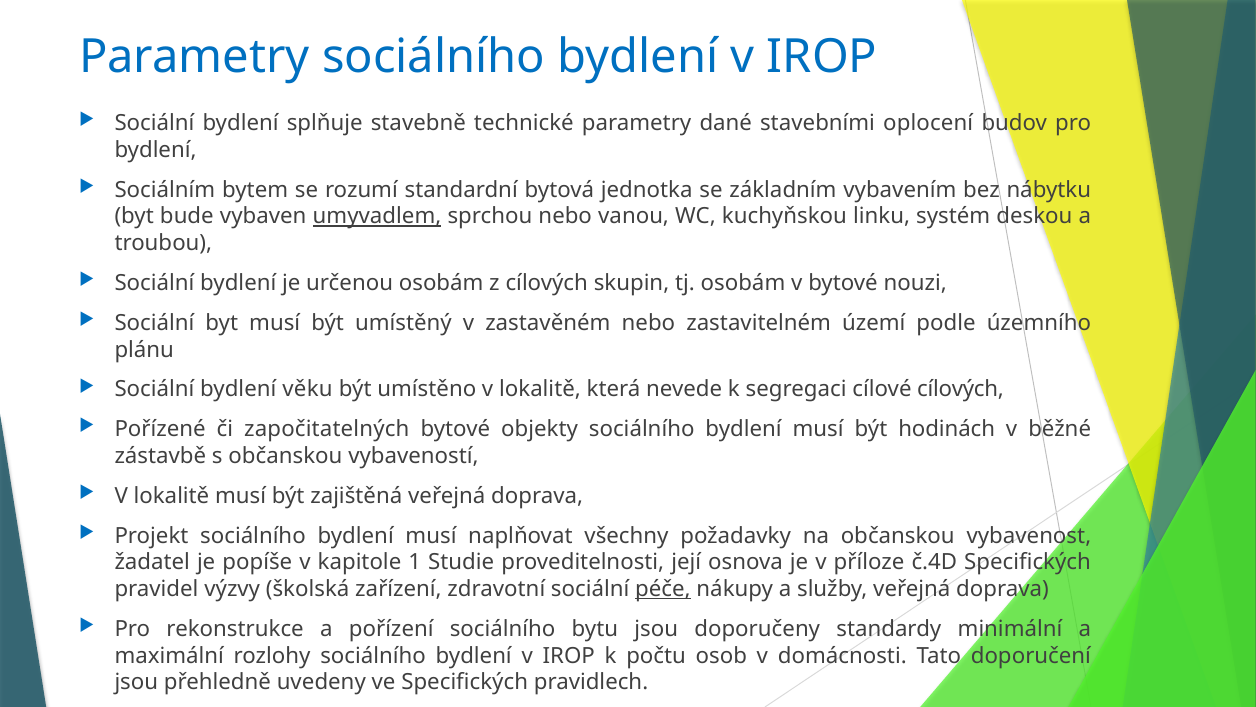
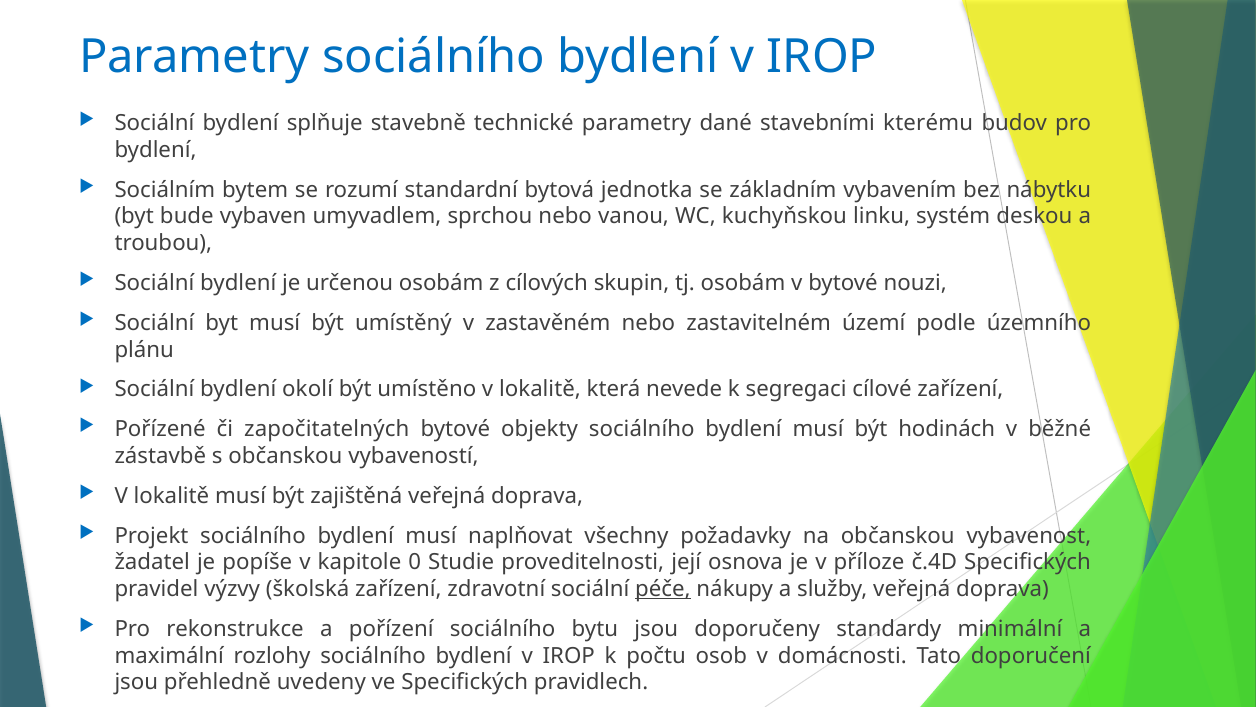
oplocení: oplocení -> kterému
umyvadlem underline: present -> none
věku: věku -> okolí
cílové cílových: cílových -> zařízení
1: 1 -> 0
